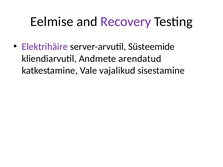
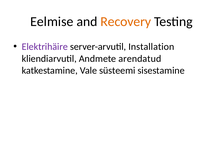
Recovery colour: purple -> orange
Süsteemide: Süsteemide -> Installation
vajalikud: vajalikud -> süsteemi
